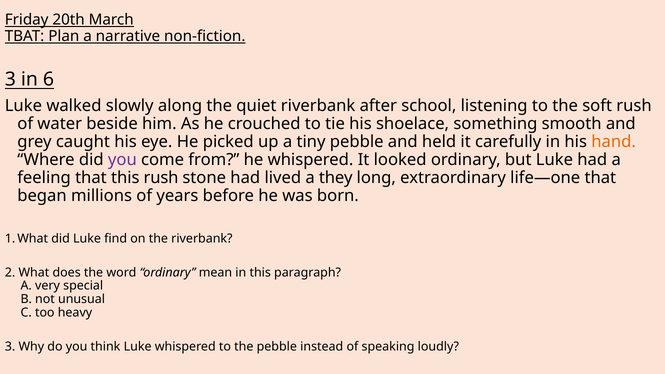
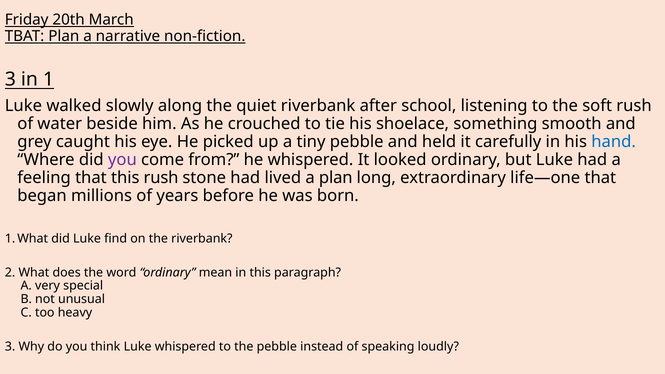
6: 6 -> 1
hand colour: orange -> blue
a they: they -> plan
